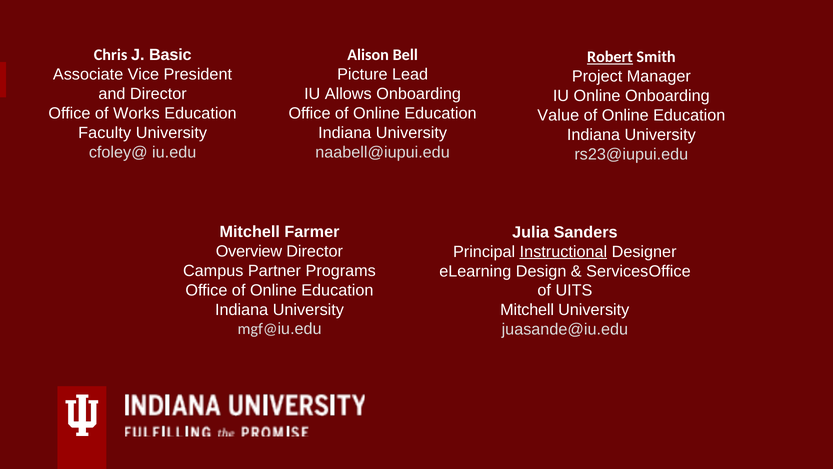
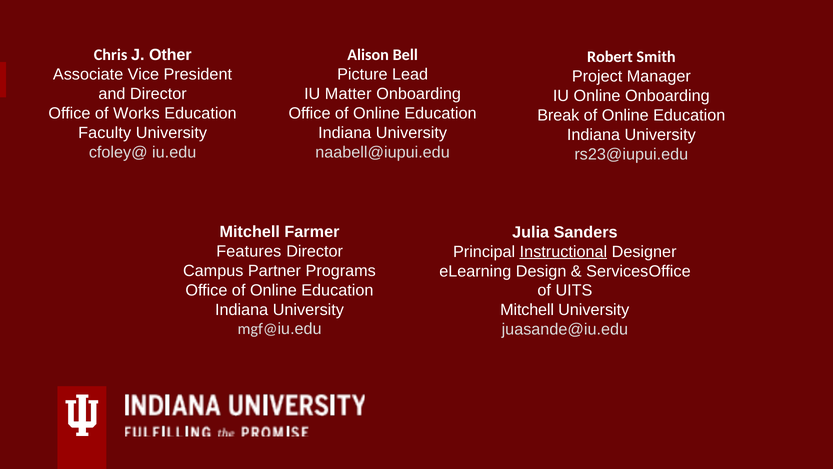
Basic: Basic -> Other
Robert underline: present -> none
Allows: Allows -> Matter
Value: Value -> Break
Overview: Overview -> Features
